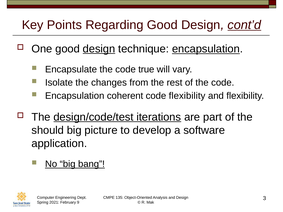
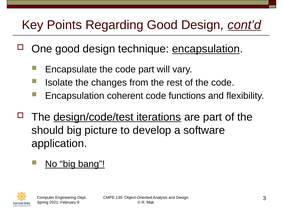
design at (99, 49) underline: present -> none
code true: true -> part
code flexibility: flexibility -> functions
